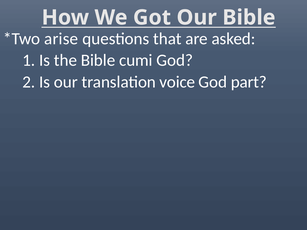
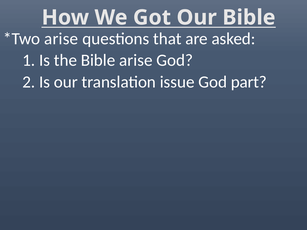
Bible cumi: cumi -> arise
voice: voice -> issue
